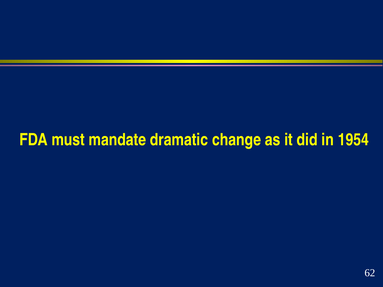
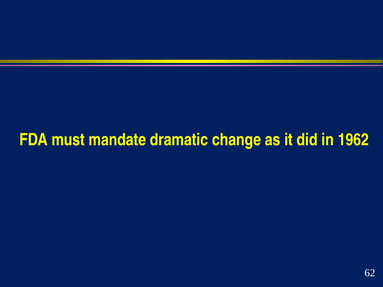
1954: 1954 -> 1962
